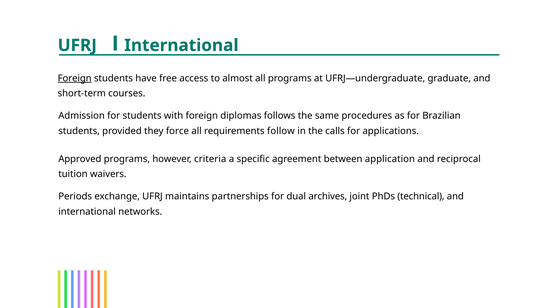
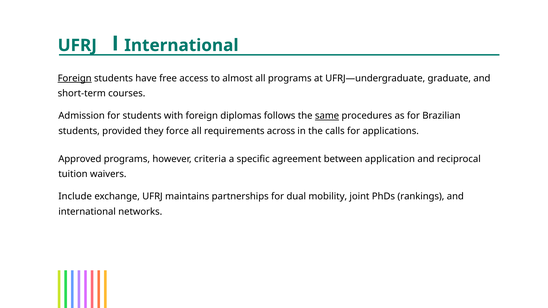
same underline: none -> present
follow: follow -> across
Periods: Periods -> Include
archives: archives -> mobility
technical: technical -> rankings
